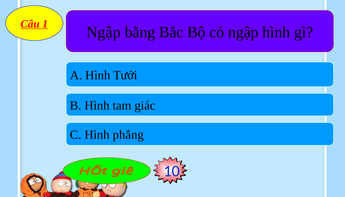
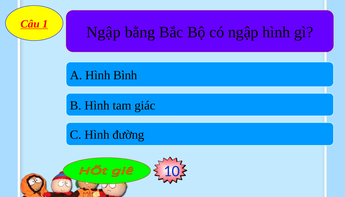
Tưới: Tưới -> Bình
phẳng: phẳng -> đường
